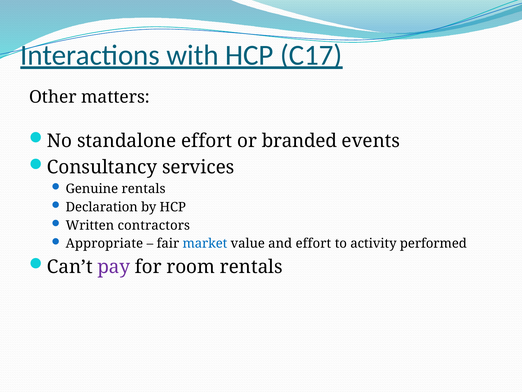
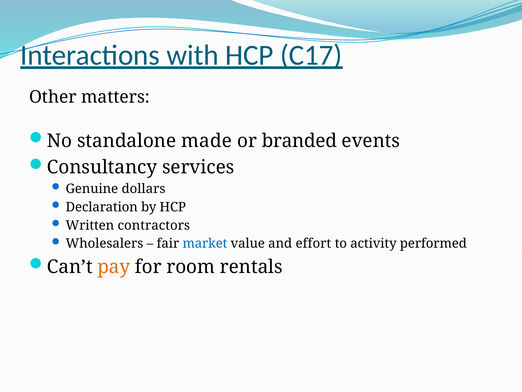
standalone effort: effort -> made
Genuine rentals: rentals -> dollars
Appropriate: Appropriate -> Wholesalers
pay colour: purple -> orange
